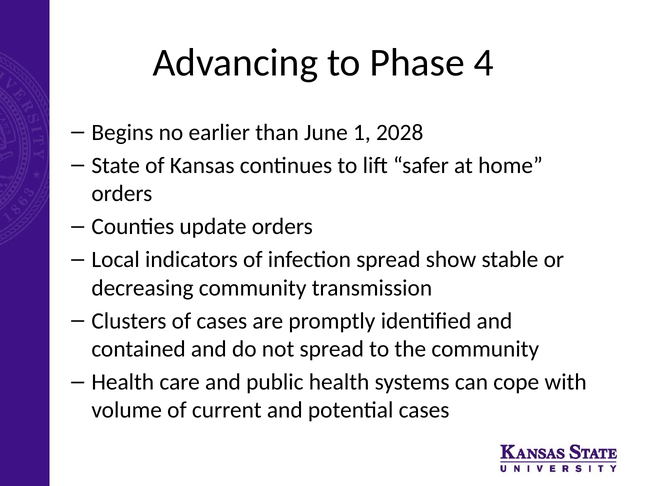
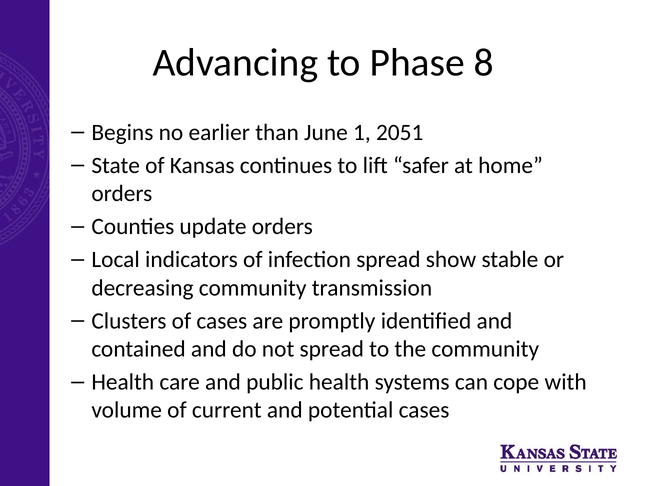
4: 4 -> 8
2028: 2028 -> 2051
